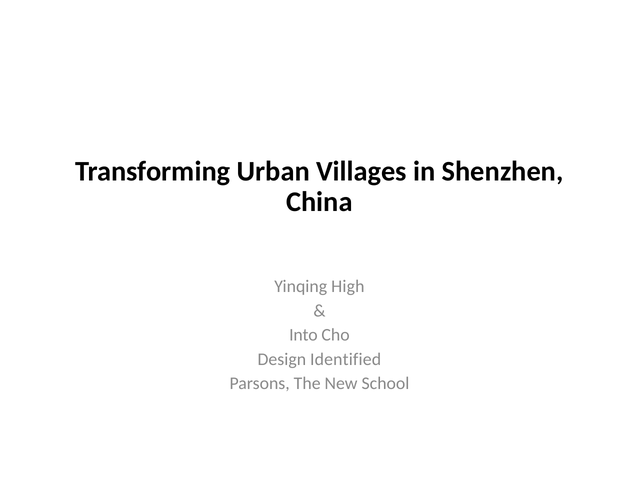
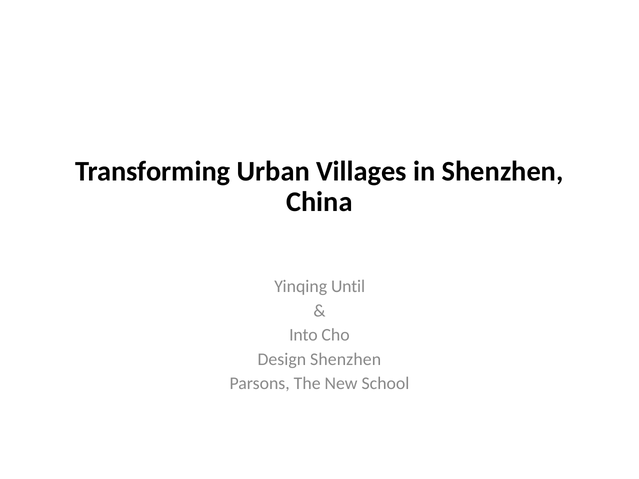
High: High -> Until
Design Identified: Identified -> Shenzhen
